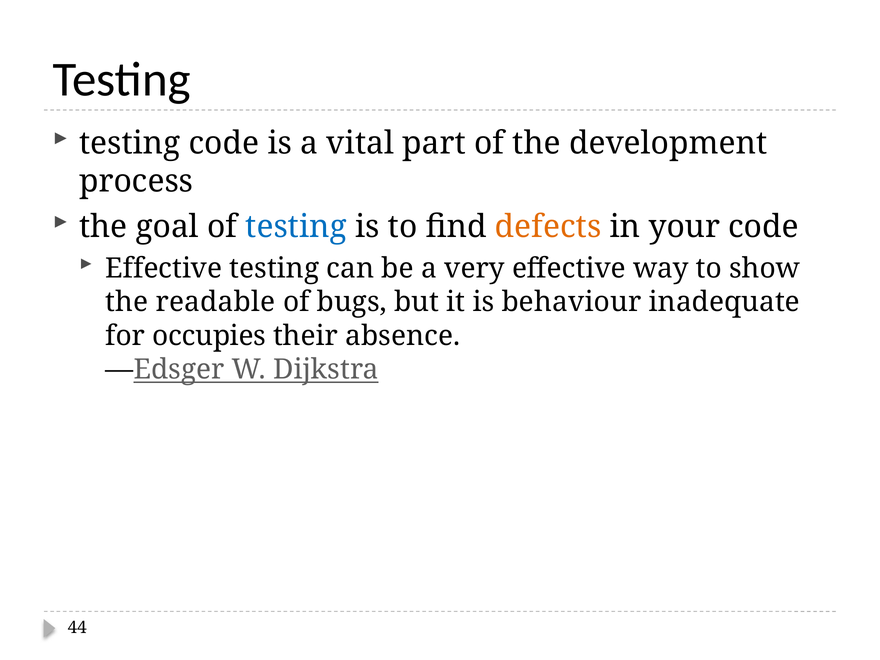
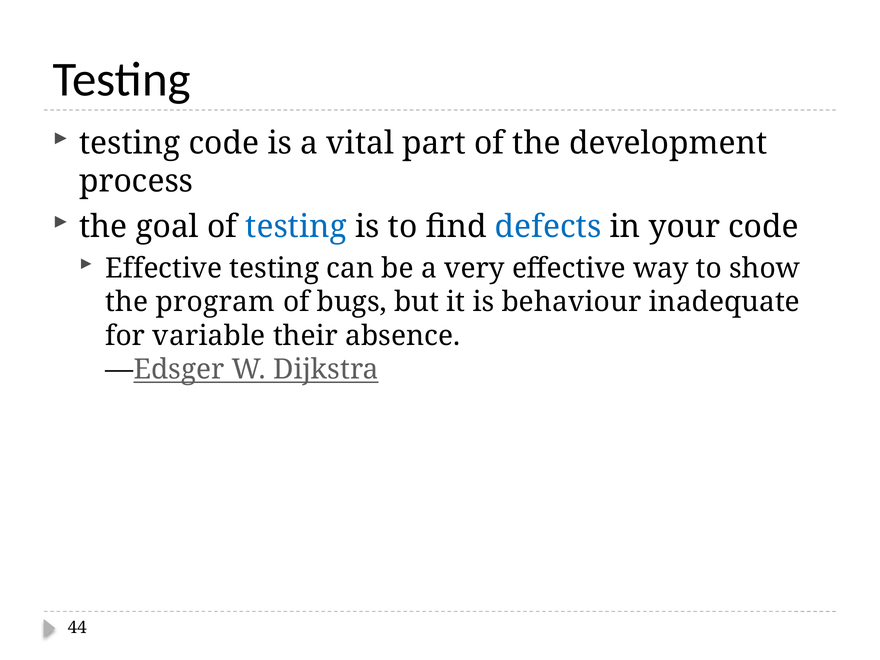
defects colour: orange -> blue
readable: readable -> program
occupies: occupies -> variable
